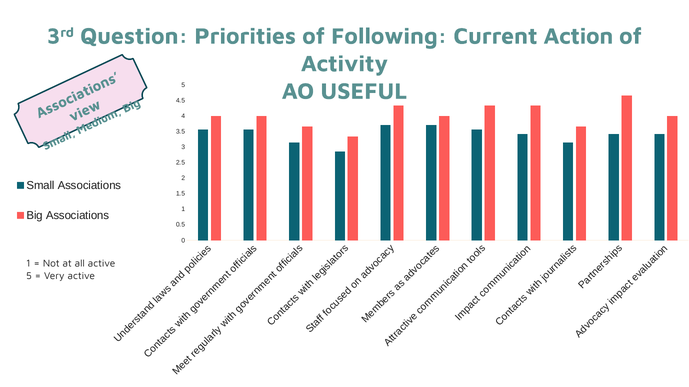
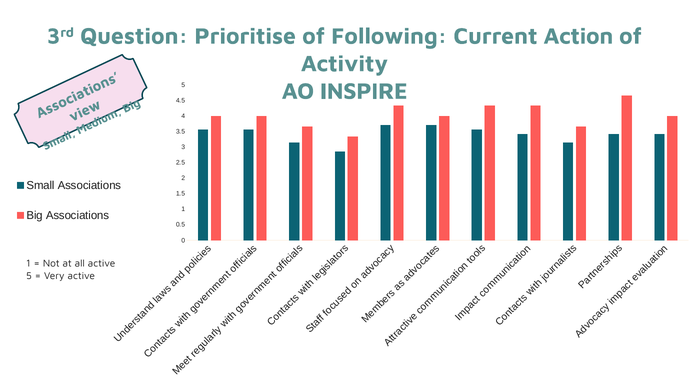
Priorities: Priorities -> Prioritise
USEFUL: USEFUL -> INSPIRE
